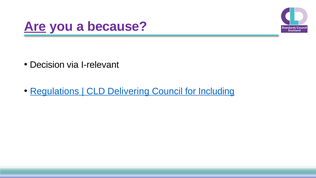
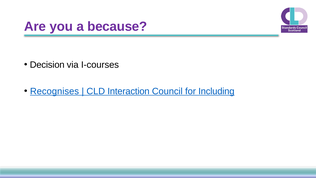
Are underline: present -> none
I-relevant: I-relevant -> I-courses
Regulations: Regulations -> Recognises
Delivering: Delivering -> Interaction
